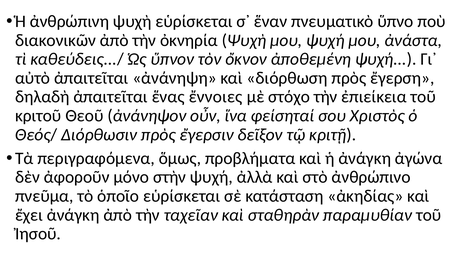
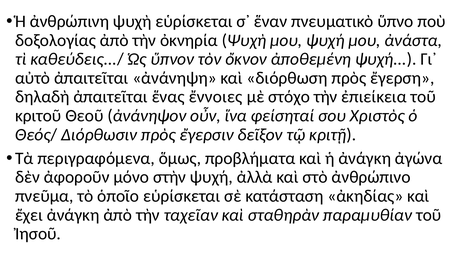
διακονικῶν: διακονικῶν -> δοξολογίας
